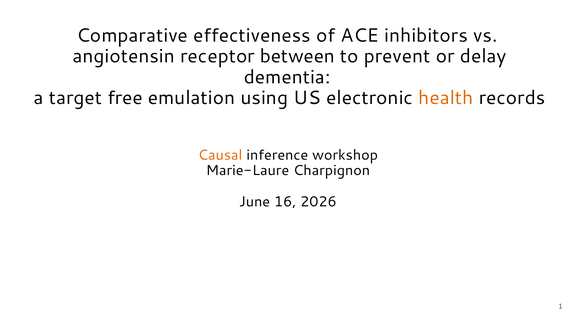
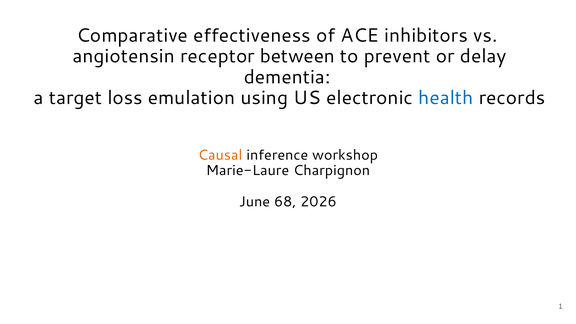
free: free -> loss
health colour: orange -> blue
16: 16 -> 68
